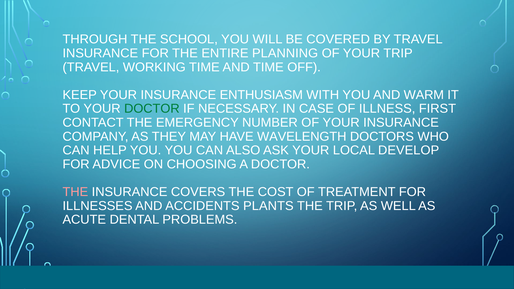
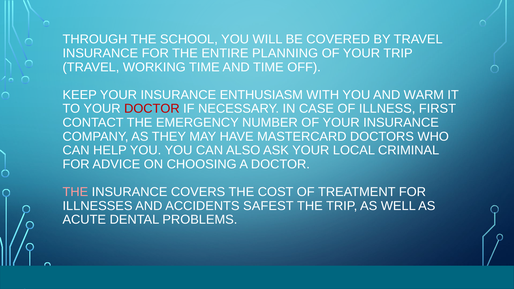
DOCTOR at (152, 109) colour: green -> red
WAVELENGTH: WAVELENGTH -> MASTERCARD
DEVELOP: DEVELOP -> CRIMINAL
PLANTS: PLANTS -> SAFEST
